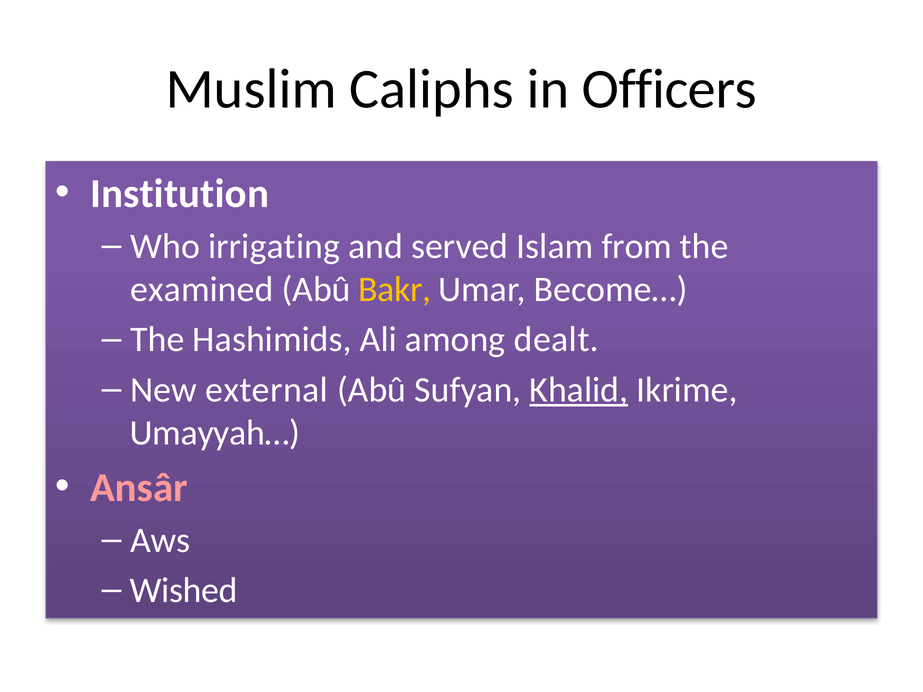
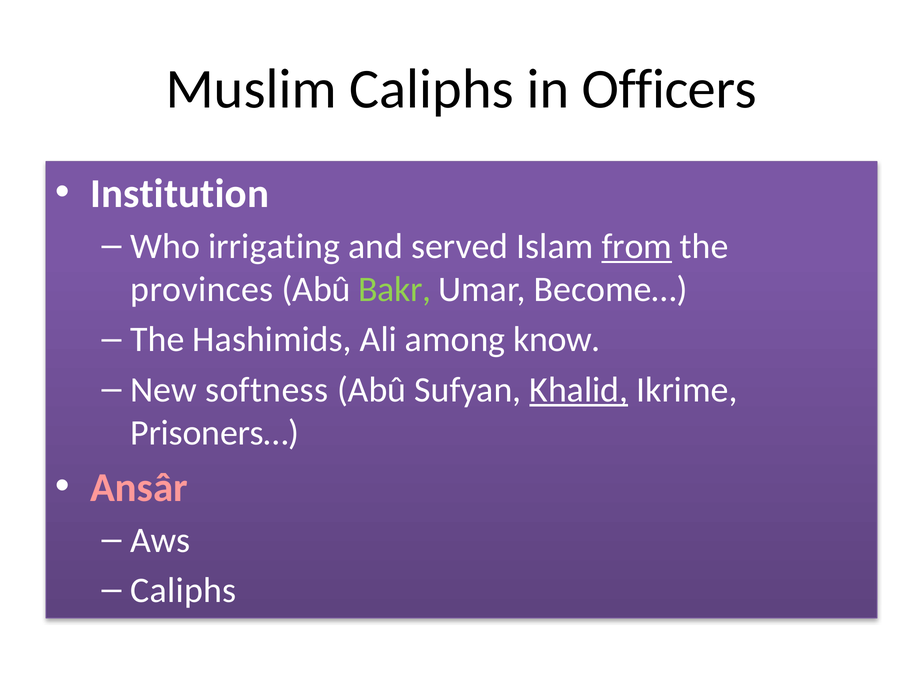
from underline: none -> present
examined: examined -> provinces
Bakr colour: yellow -> light green
dealt: dealt -> know
external: external -> softness
Umayyah…: Umayyah… -> Prisoners…
Wished at (184, 591): Wished -> Caliphs
